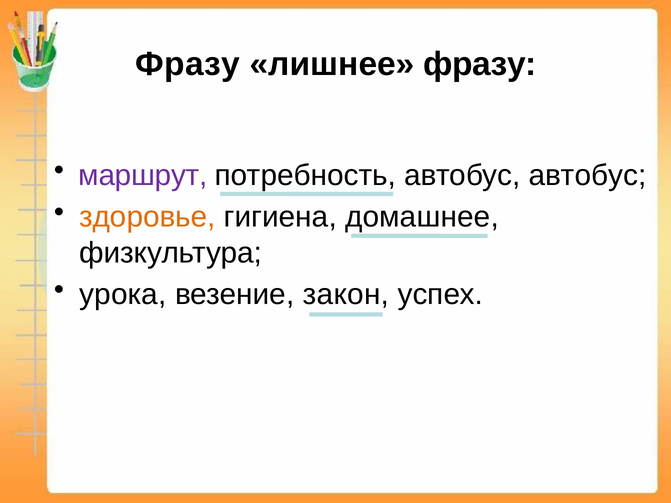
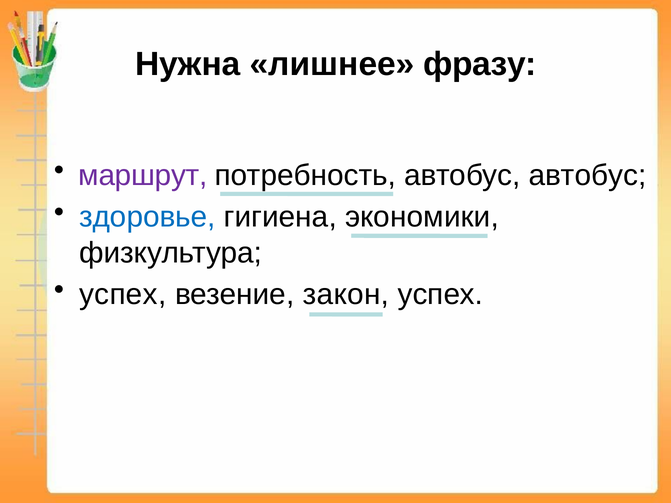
Фразу at (188, 64): Фразу -> Нужна
здоровье colour: orange -> blue
домашнее: домашнее -> экономики
урока at (123, 295): урока -> успех
